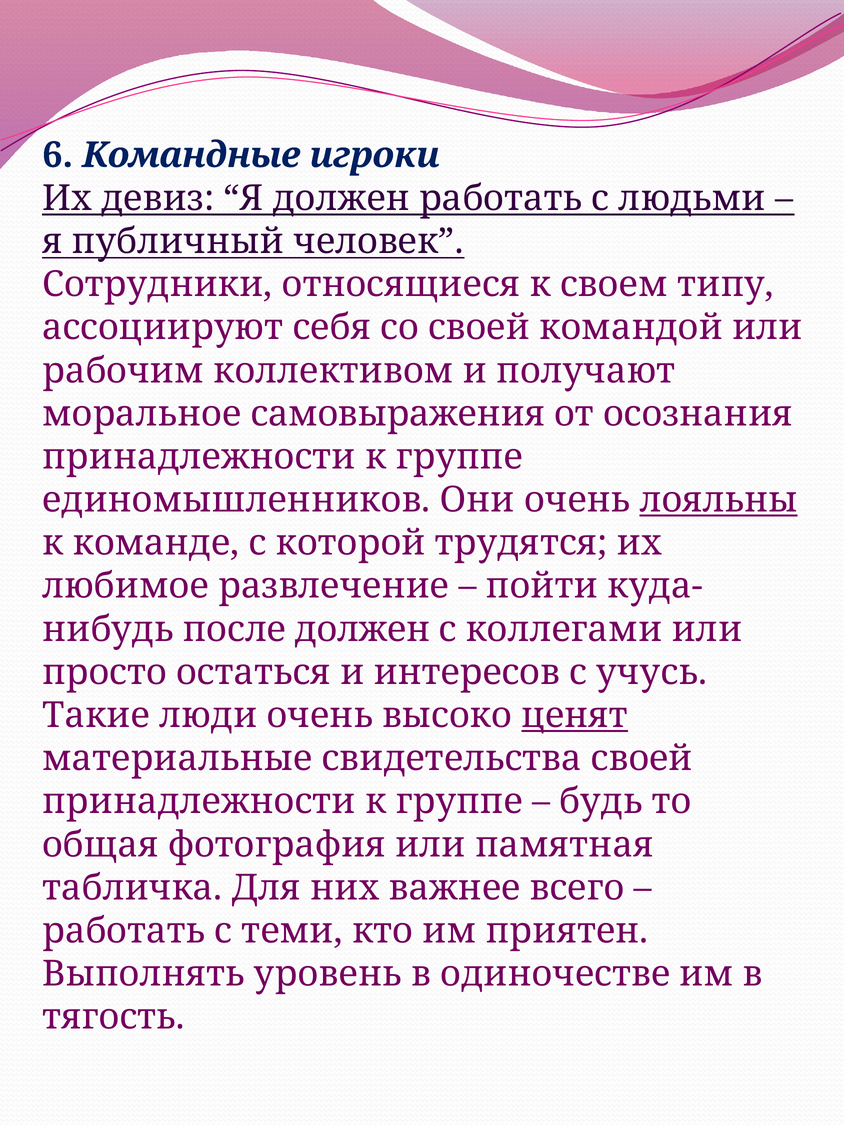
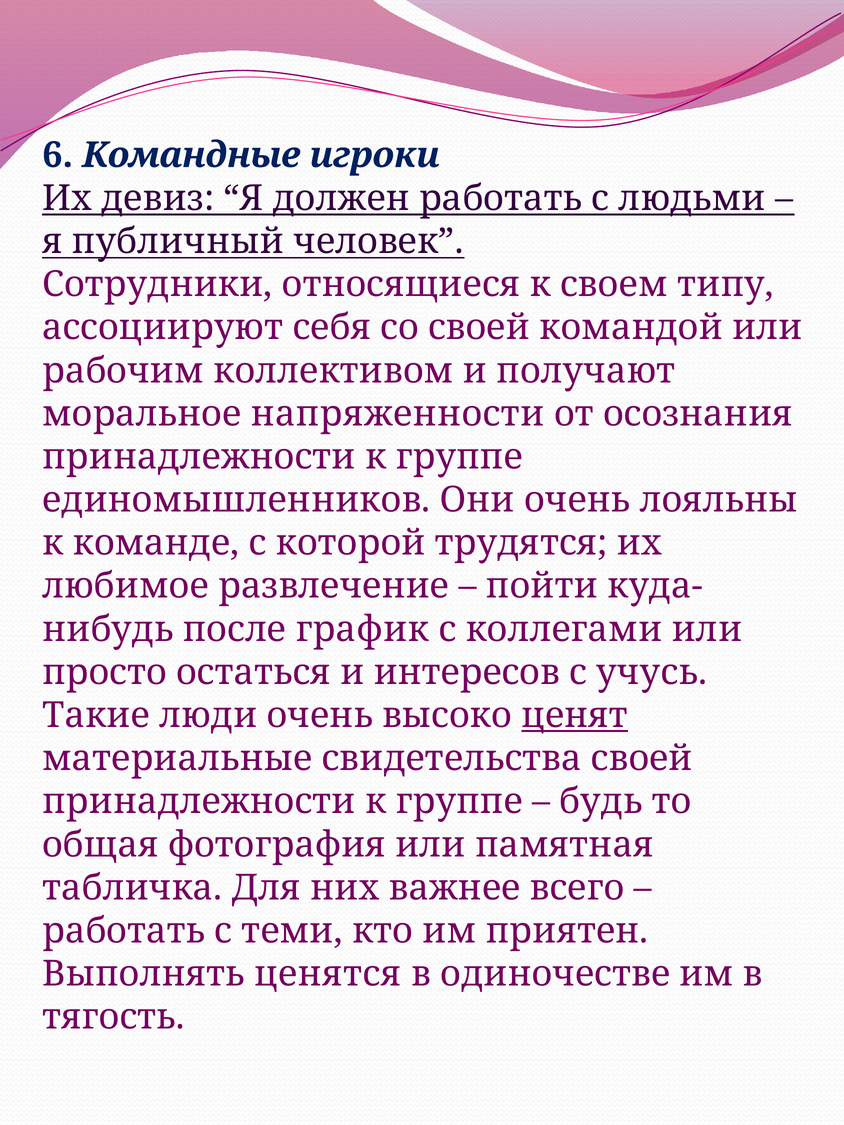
самовыражения: самовыражения -> напряженности
лояльны underline: present -> none
после должен: должен -> график
уровень: уровень -> ценятся
